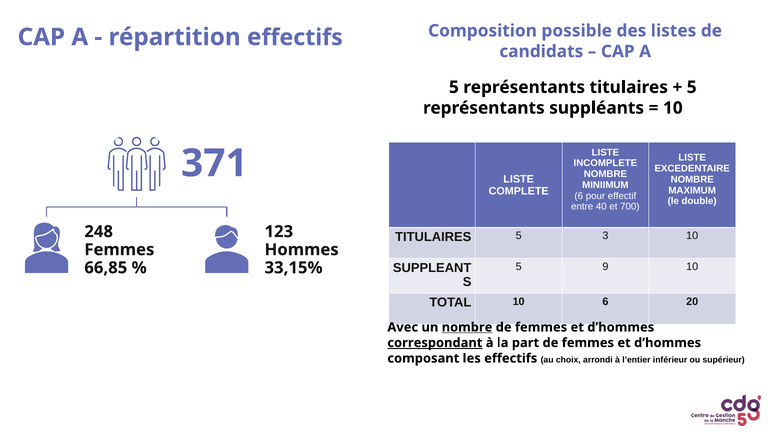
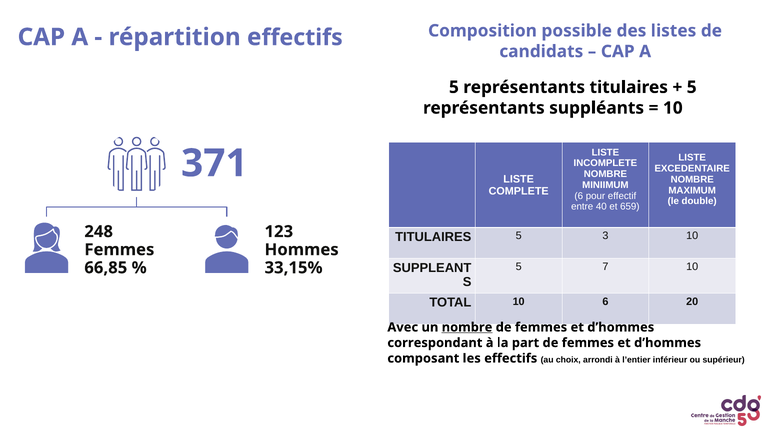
700: 700 -> 659
9: 9 -> 7
correspondant underline: present -> none
